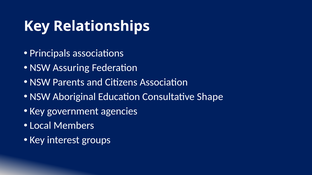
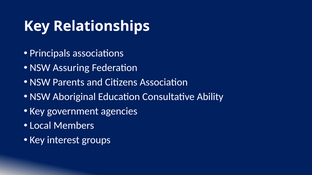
Shape: Shape -> Ability
